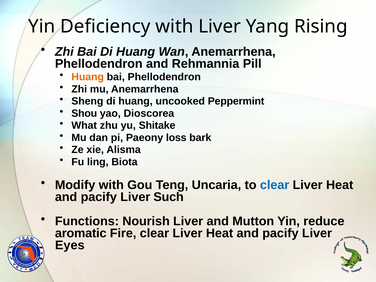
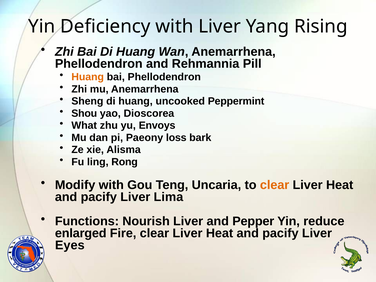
Shitake: Shitake -> Envoys
Biota: Biota -> Rong
clear at (275, 185) colour: blue -> orange
Such: Such -> Lima
Mutton: Mutton -> Pepper
aromatic: aromatic -> enlarged
